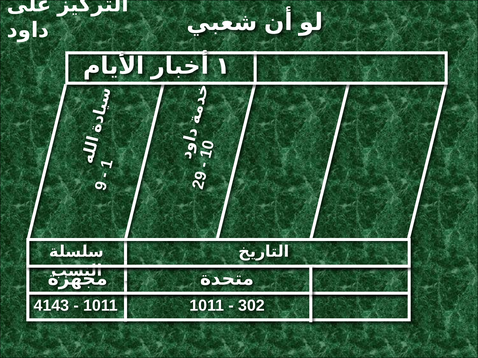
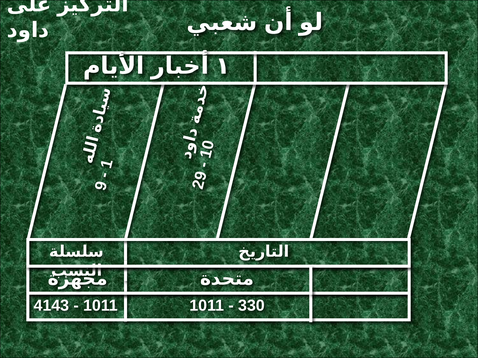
302: 302 -> 330
